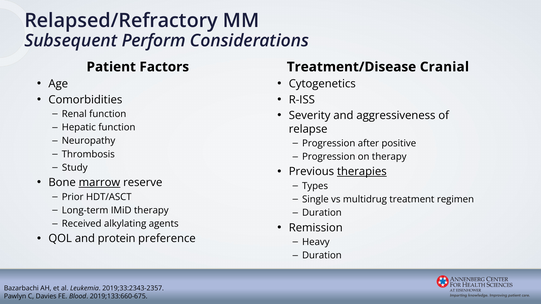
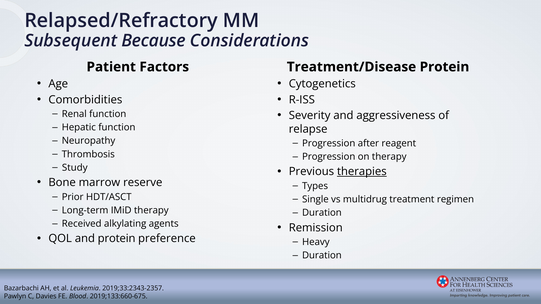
Perform: Perform -> Because
Treatment/Disease Cranial: Cranial -> Protein
positive: positive -> reagent
marrow underline: present -> none
